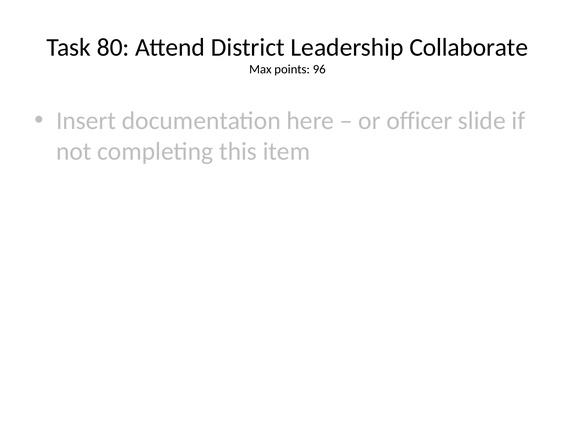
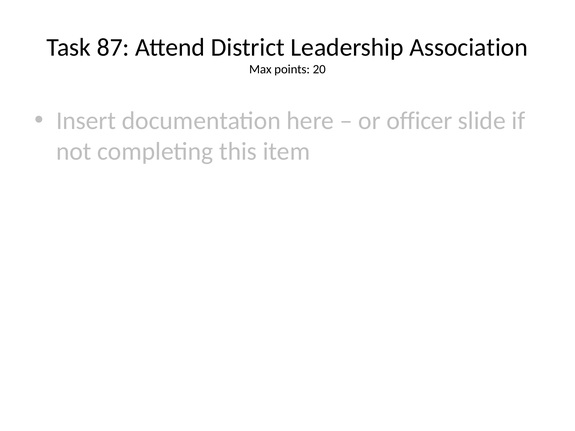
80: 80 -> 87
Collaborate: Collaborate -> Association
96: 96 -> 20
